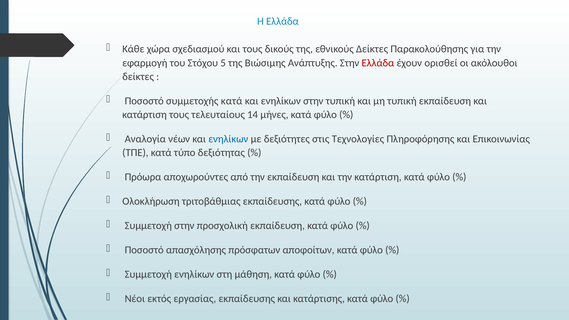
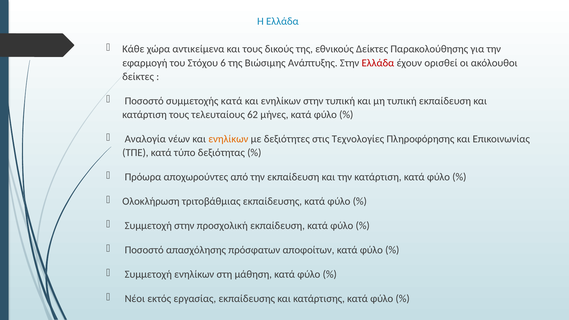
σχεδιασμού: σχεδιασμού -> αντικείμενα
5: 5 -> 6
14: 14 -> 62
ενηλίκων at (228, 139) colour: blue -> orange
